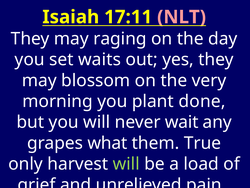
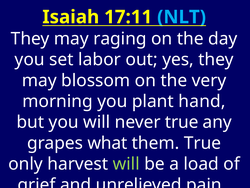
NLT colour: pink -> light blue
waits: waits -> labor
done: done -> hand
never wait: wait -> true
